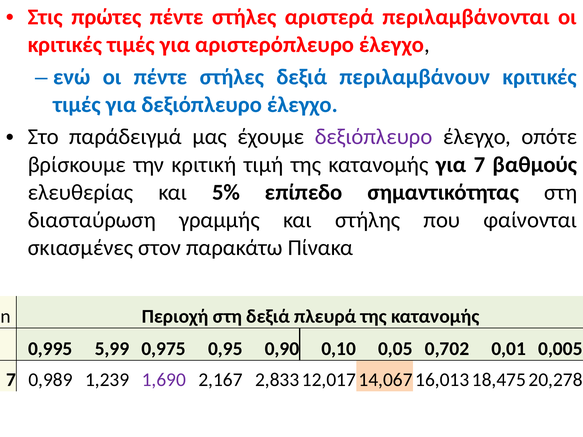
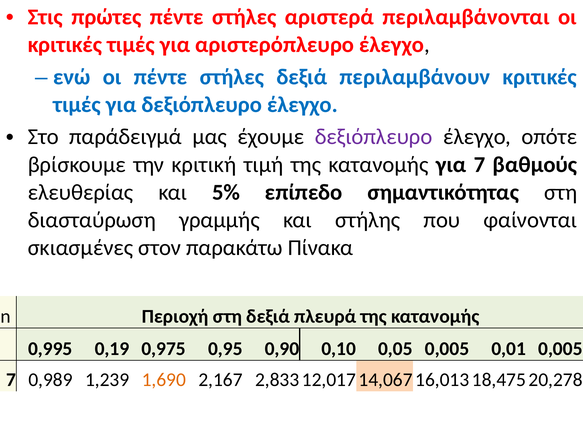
5,99: 5,99 -> 0,19
0,05 0,702: 0,702 -> 0,005
1,690 colour: purple -> orange
